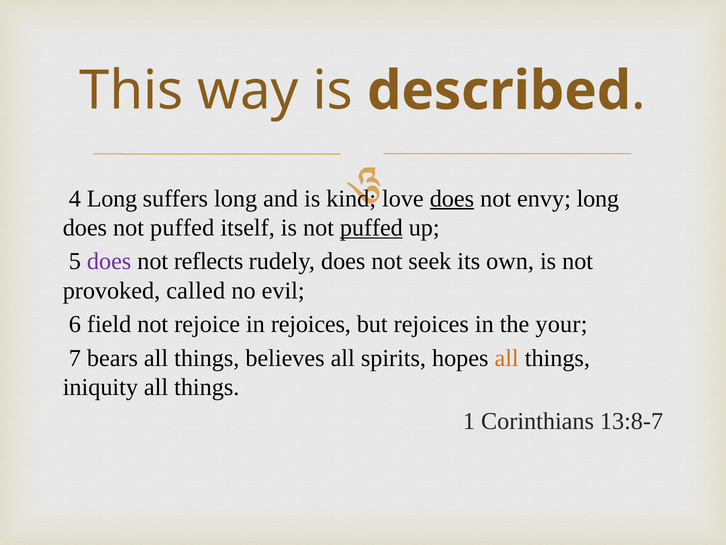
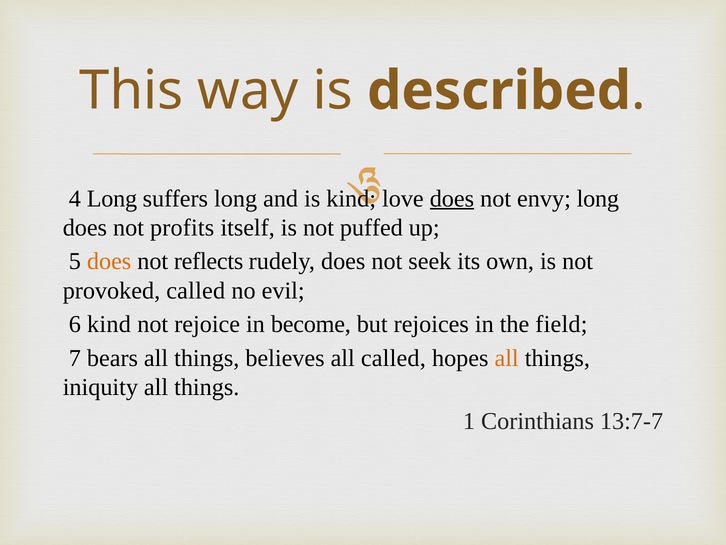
does not puffed: puffed -> profits
puffed at (371, 227) underline: present -> none
does at (109, 261) colour: purple -> orange
6 field: field -> kind
in rejoices: rejoices -> become
your: your -> field
all spirits: spirits -> called
13:8-7: 13:8-7 -> 13:7-7
